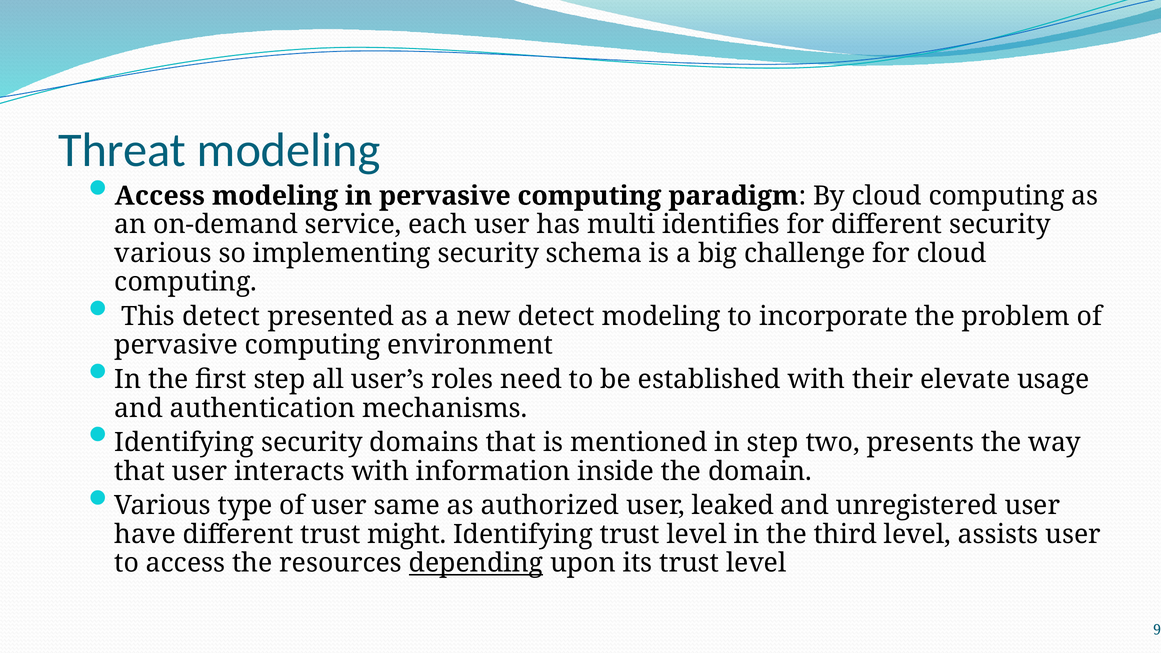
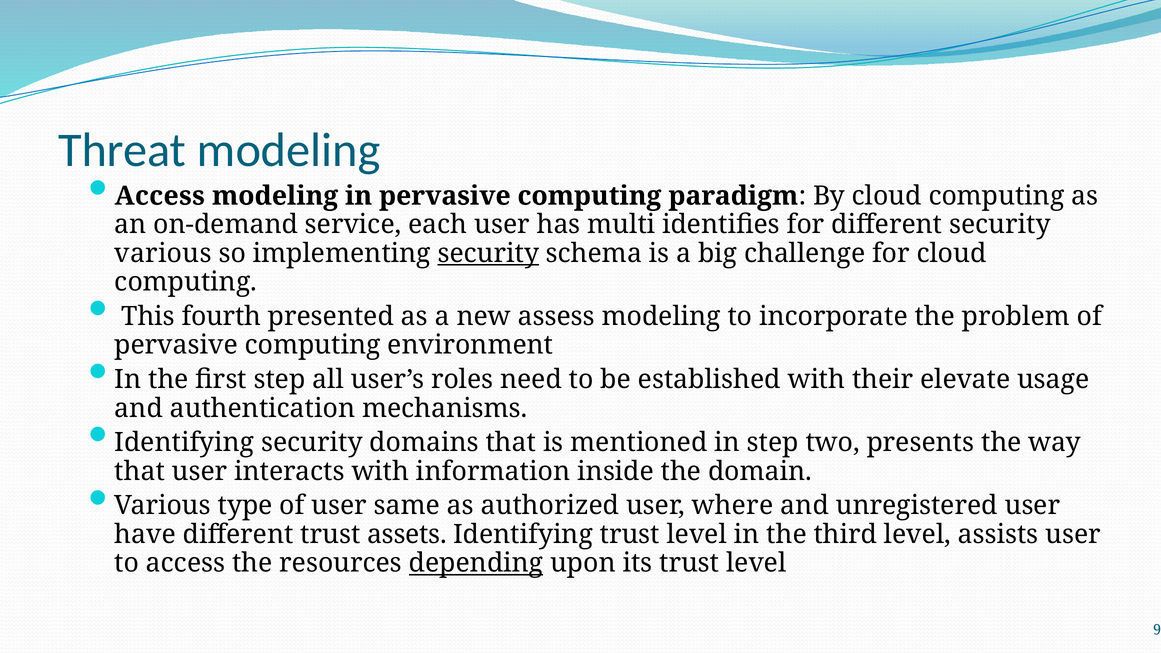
security at (488, 253) underline: none -> present
This detect: detect -> fourth
new detect: detect -> assess
leaked: leaked -> where
might: might -> assets
